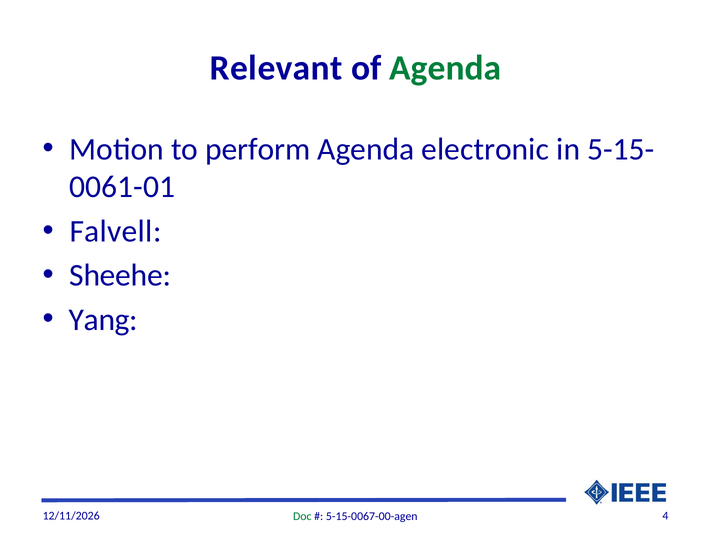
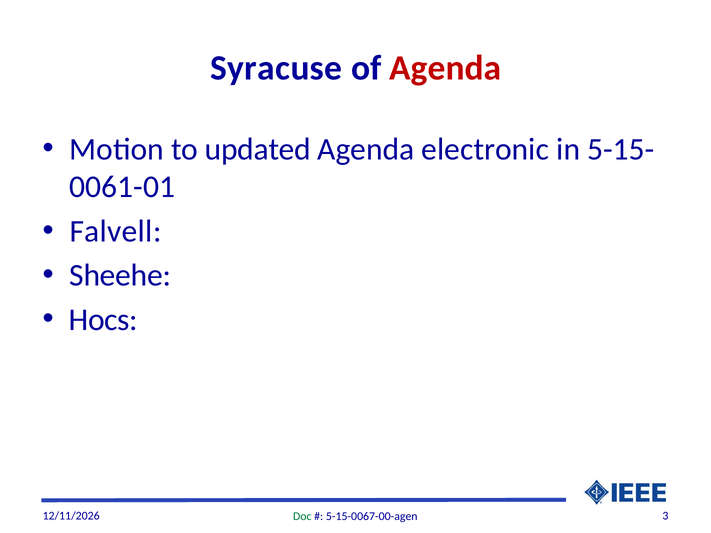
Relevant: Relevant -> Syracuse
Agenda at (445, 68) colour: green -> red
perform: perform -> updated
Yang: Yang -> Hocs
4: 4 -> 3
